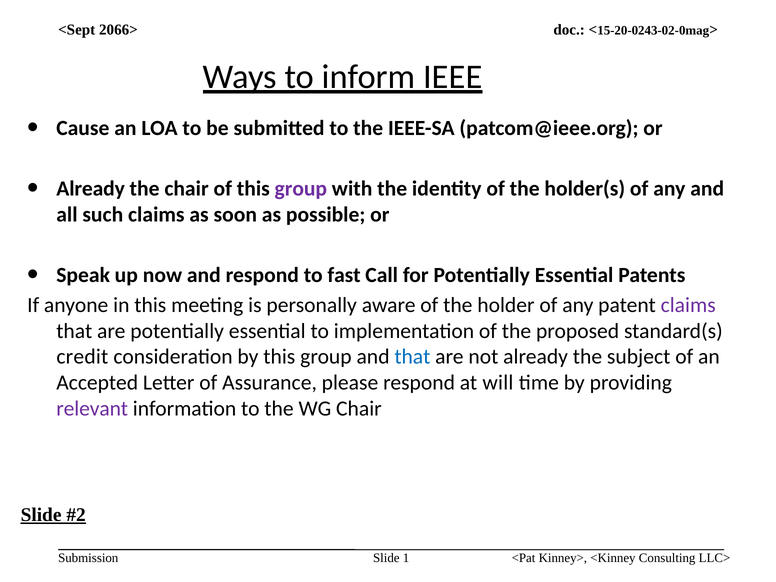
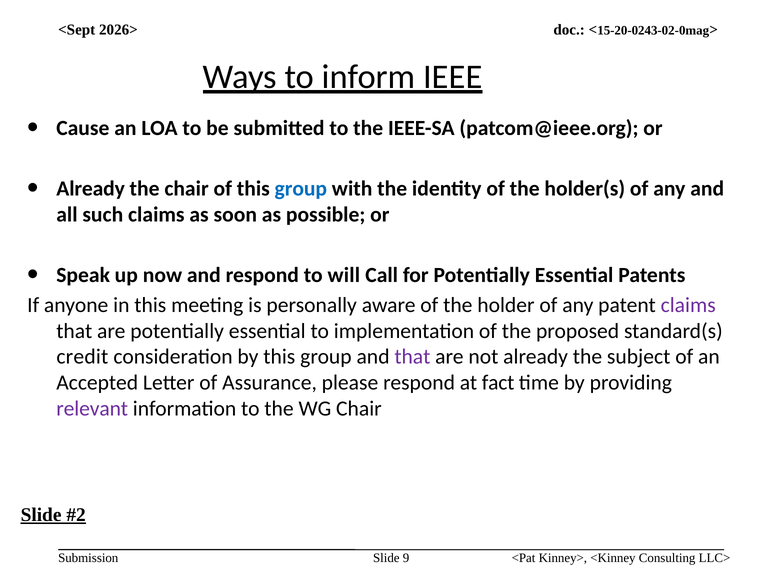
2066>: 2066> -> 2026>
group at (301, 189) colour: purple -> blue
fast: fast -> will
that at (412, 357) colour: blue -> purple
will: will -> fact
1: 1 -> 9
